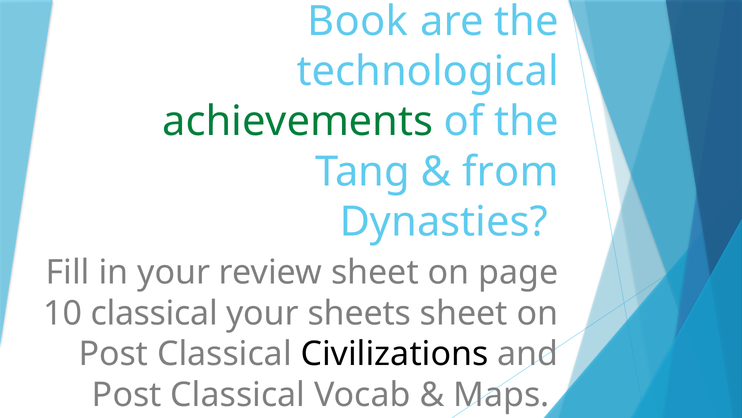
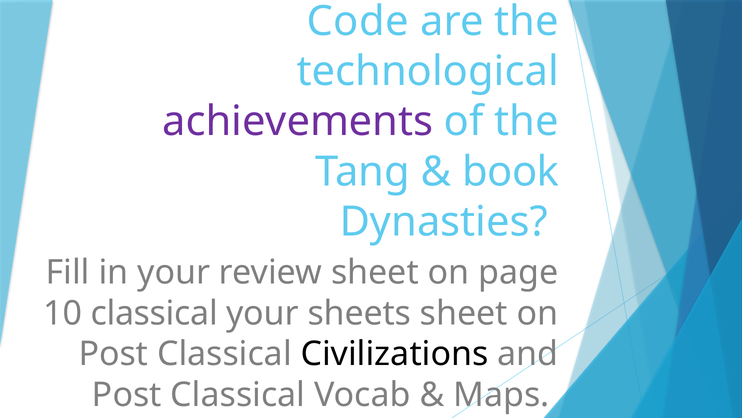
Book: Book -> Code
achievements colour: green -> purple
from: from -> book
